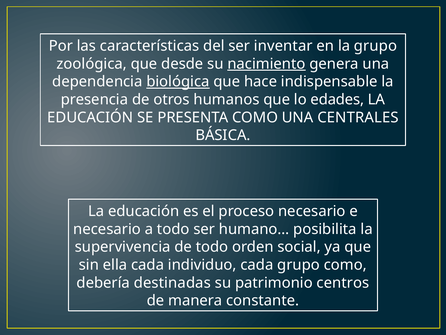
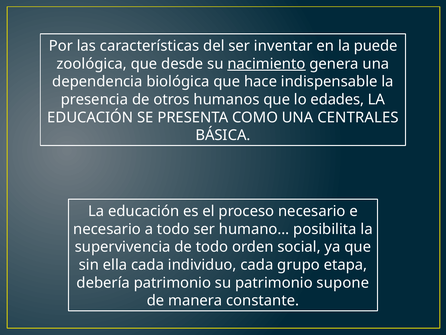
la grupo: grupo -> puede
biológica underline: present -> none
grupo como: como -> etapa
debería destinadas: destinadas -> patrimonio
centros: centros -> supone
